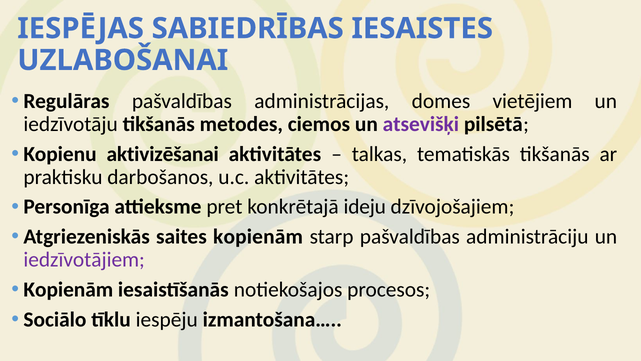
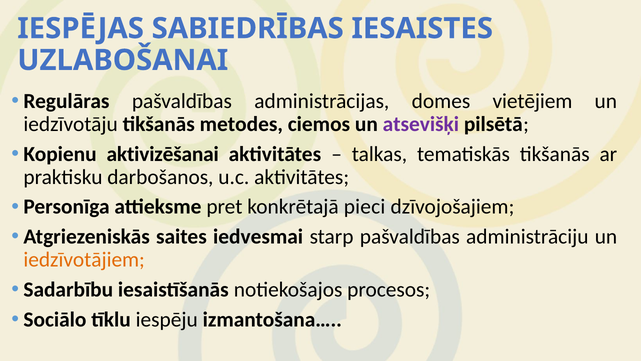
ideju: ideju -> pieci
saites kopienām: kopienām -> iedvesmai
iedzīvotājiem colour: purple -> orange
Kopienām at (68, 289): Kopienām -> Sadarbību
